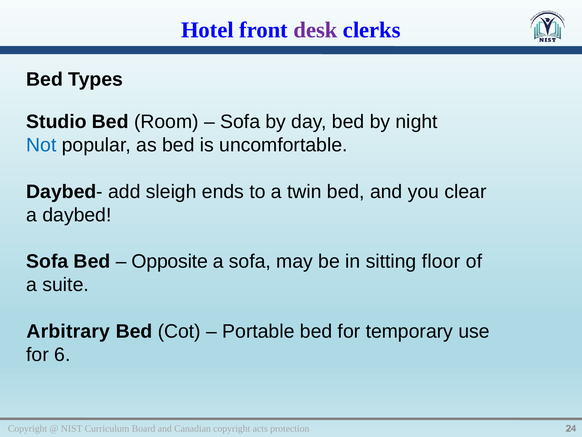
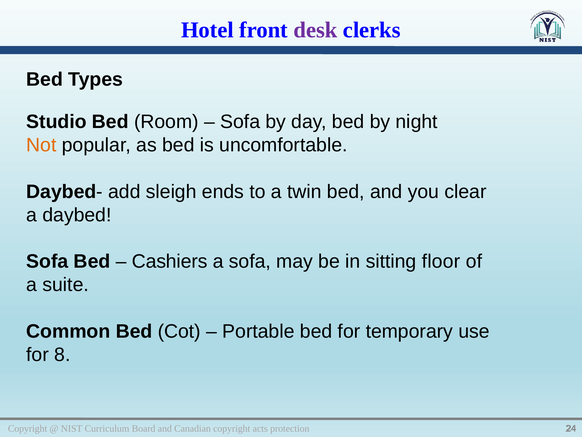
Not colour: blue -> orange
Opposite: Opposite -> Cashiers
Arbitrary: Arbitrary -> Common
6: 6 -> 8
